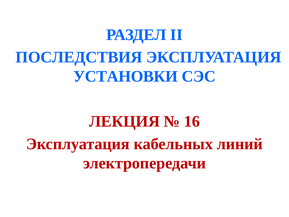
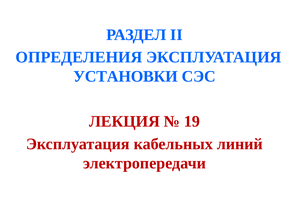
ПОСЛЕДСТВИЯ: ПОСЛЕДСТВИЯ -> ОПРЕДЕЛЕНИЯ
16: 16 -> 19
